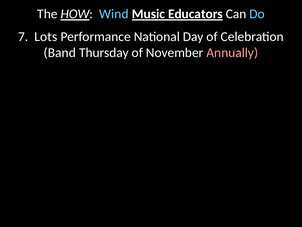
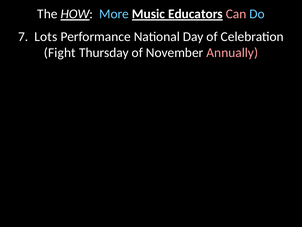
Wind: Wind -> More
Can colour: white -> pink
Band: Band -> Fight
